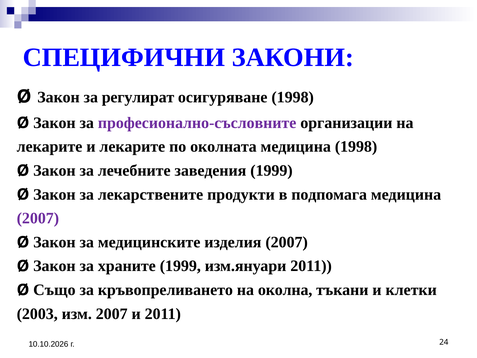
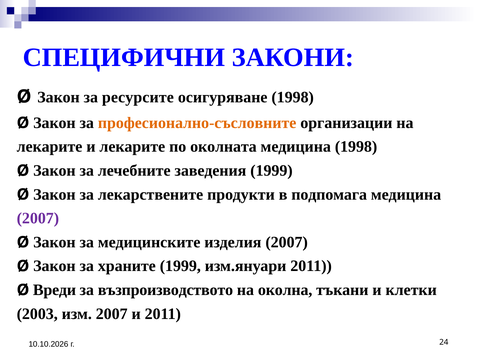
регулират: регулират -> ресурсите
професионално-съсловните colour: purple -> orange
Също: Също -> Вреди
кръвопреливането: кръвопреливането -> възпроизводството
